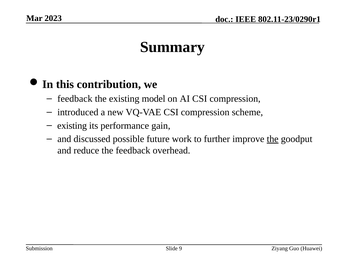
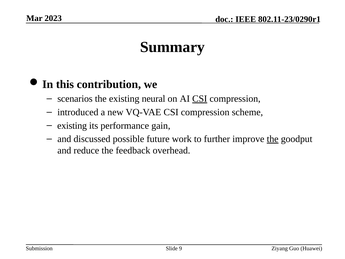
feedback at (75, 99): feedback -> scenarios
model: model -> neural
CSI at (200, 99) underline: none -> present
